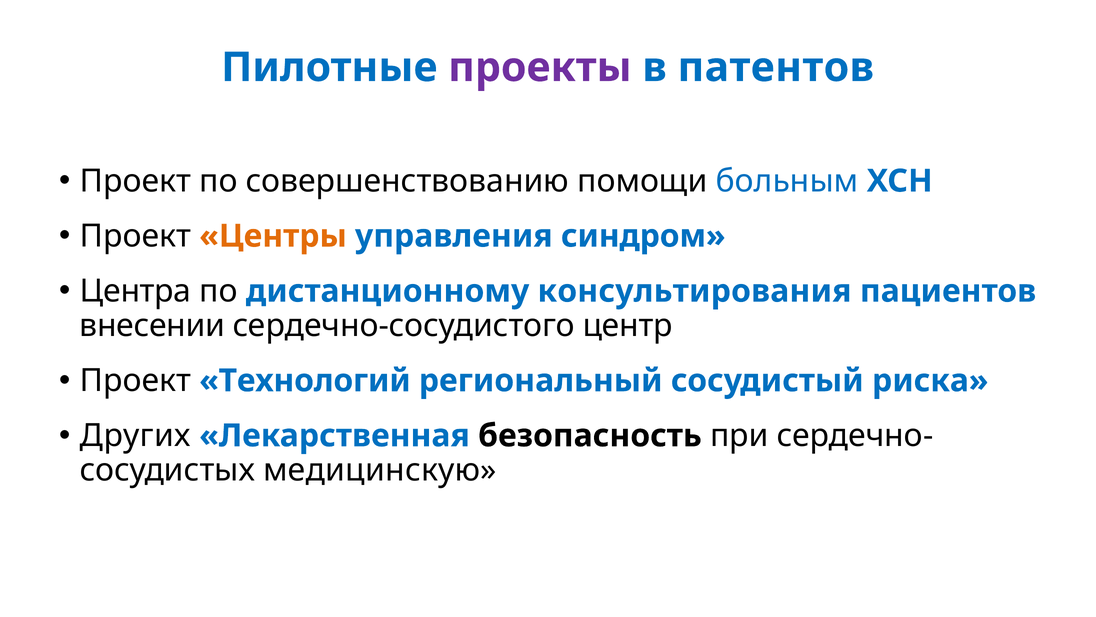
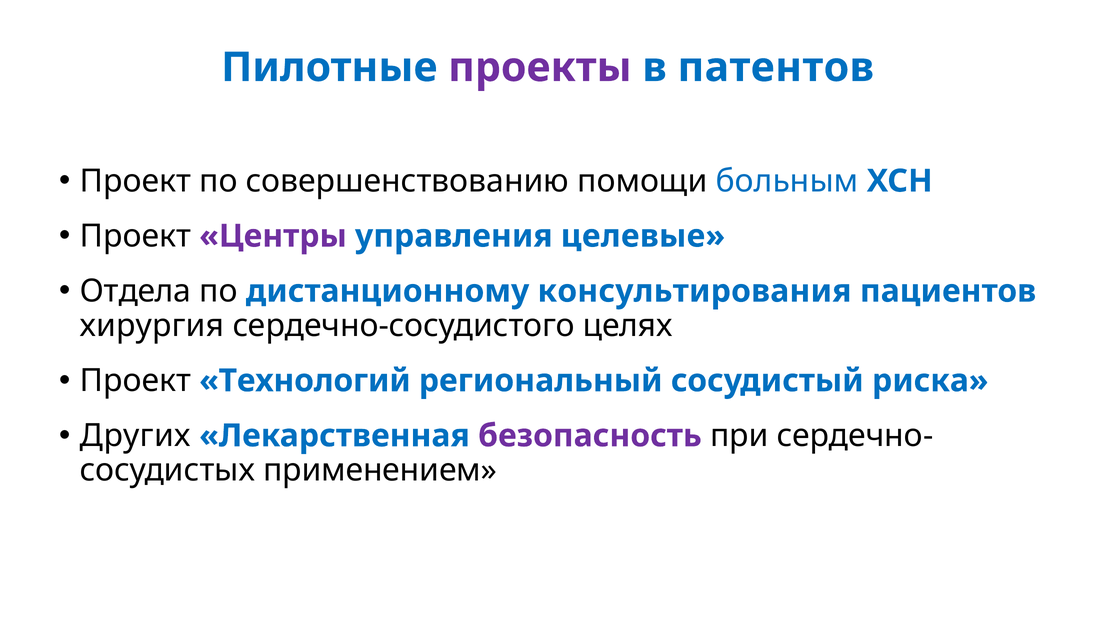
Центры colour: orange -> purple
синдром: синдром -> целевые
Центра: Центра -> Отдела
внесении: внесении -> хирургия
центр: центр -> целях
безопасность colour: black -> purple
медицинскую: медицинскую -> применением
